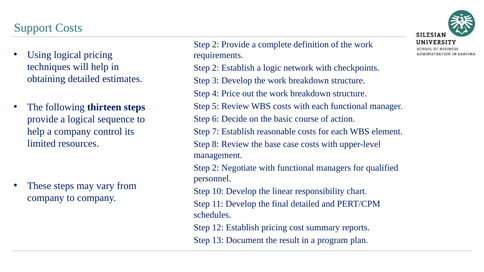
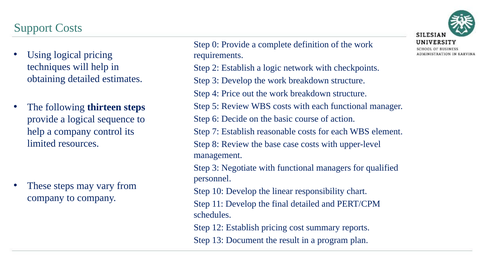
2 at (216, 44): 2 -> 0
2 at (216, 168): 2 -> 3
